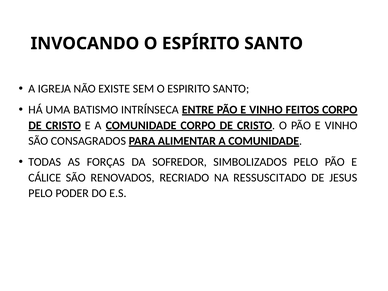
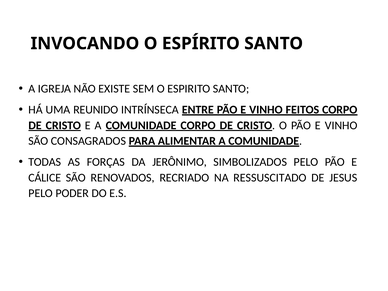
BATISMO: BATISMO -> REUNIDO
SOFREDOR: SOFREDOR -> JERÔNIMO
